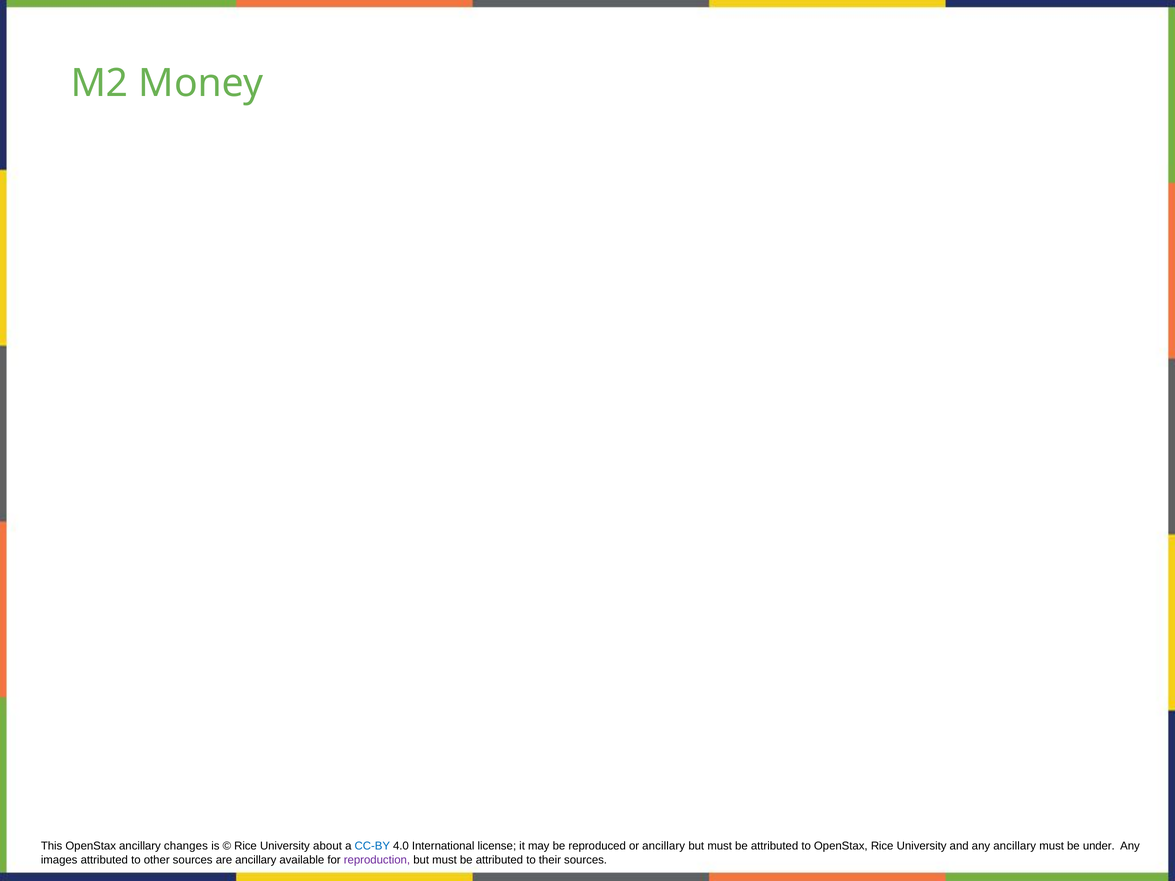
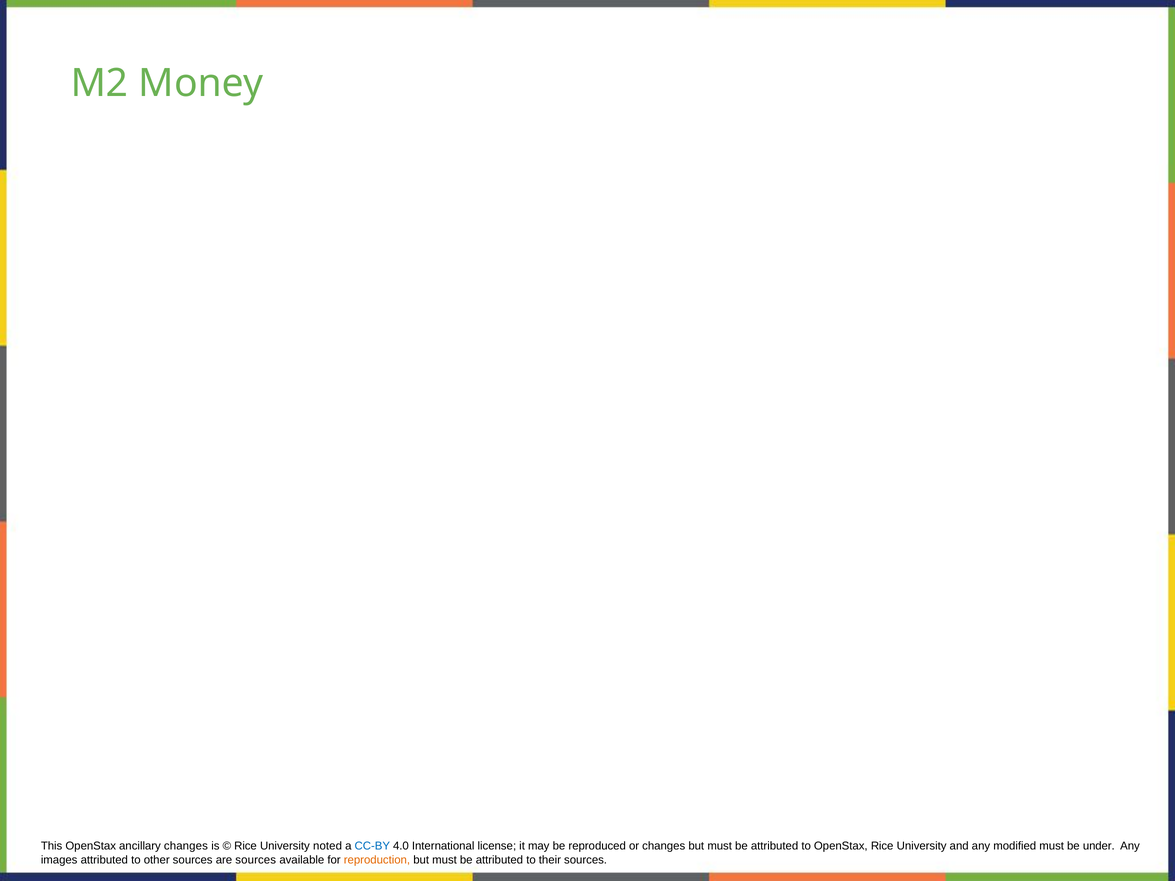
about: about -> noted
or ancillary: ancillary -> changes
any ancillary: ancillary -> modified
are ancillary: ancillary -> sources
reproduction colour: purple -> orange
